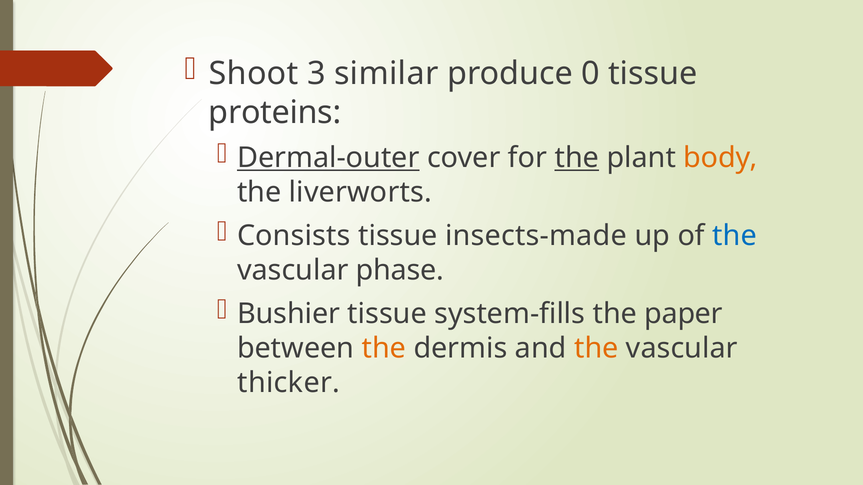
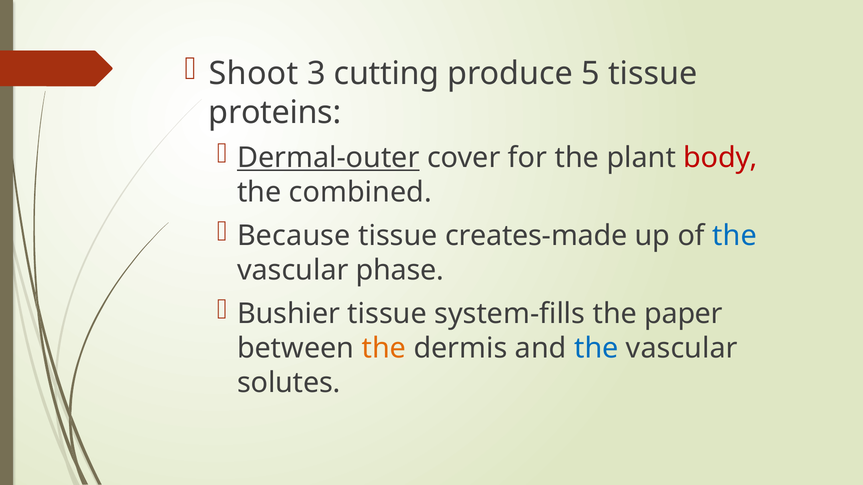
similar: similar -> cutting
0: 0 -> 5
the at (577, 158) underline: present -> none
body colour: orange -> red
liverworts: liverworts -> combined
Consists: Consists -> Because
insects-made: insects-made -> creates-made
the at (596, 349) colour: orange -> blue
thicker: thicker -> solutes
